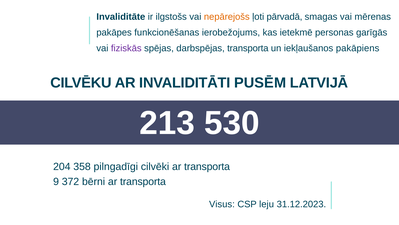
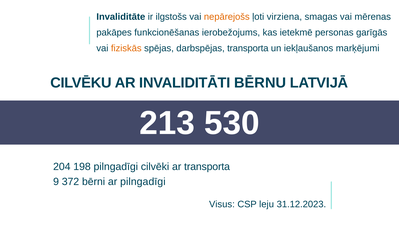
pārvadā: pārvadā -> virziena
fiziskās colour: purple -> orange
pakāpiens: pakāpiens -> marķējumi
PUSĒM: PUSĒM -> BĒRNU
358: 358 -> 198
bērni ar transporta: transporta -> pilngadīgi
